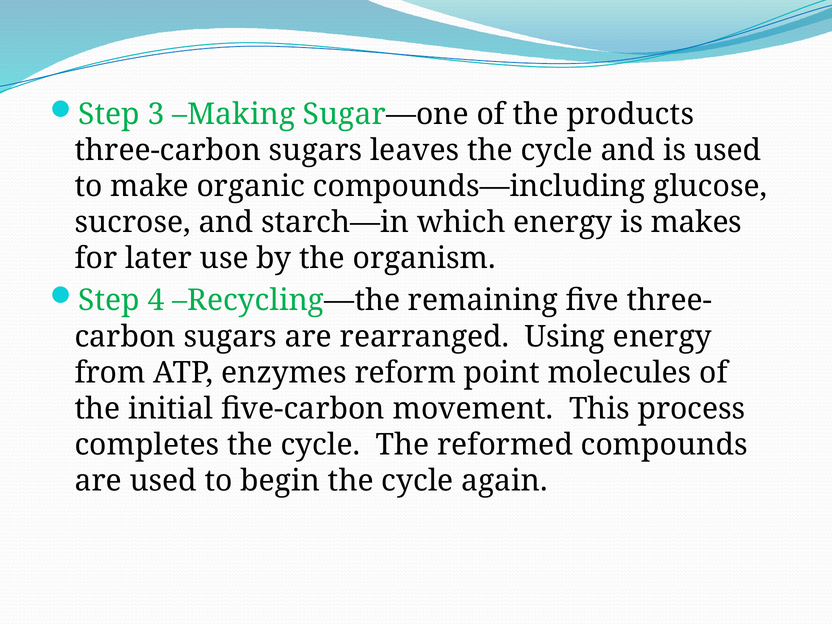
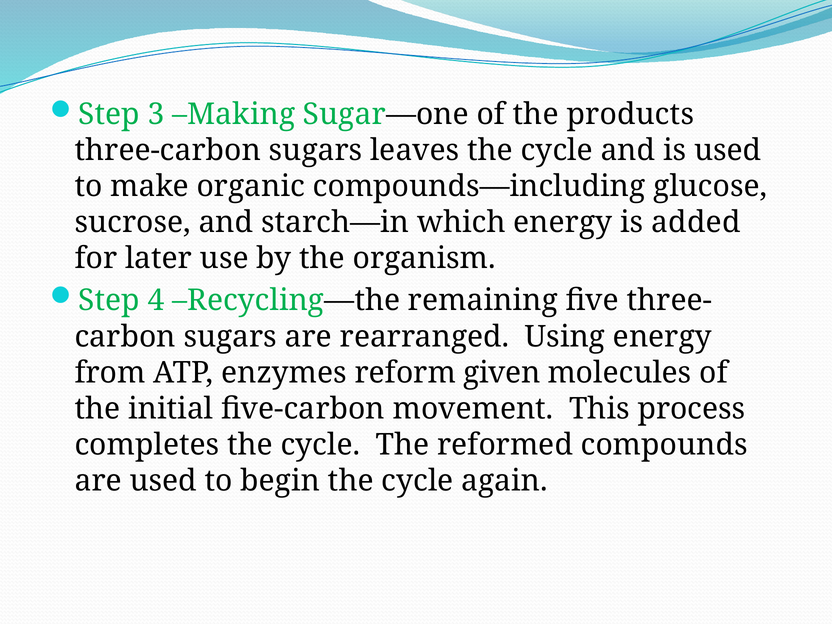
makes: makes -> added
point: point -> given
